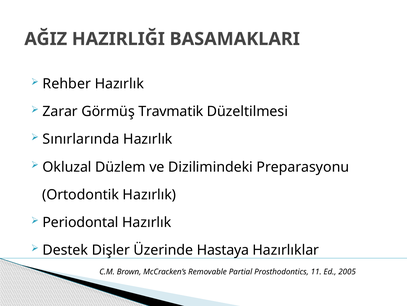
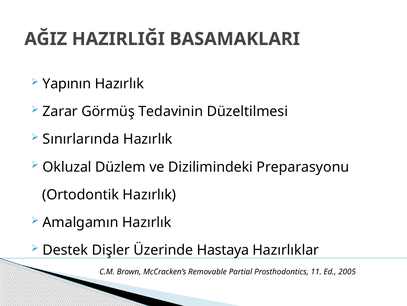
Rehber: Rehber -> Yapının
Travmatik: Travmatik -> Tedavinin
Periodontal: Periodontal -> Amalgamın
